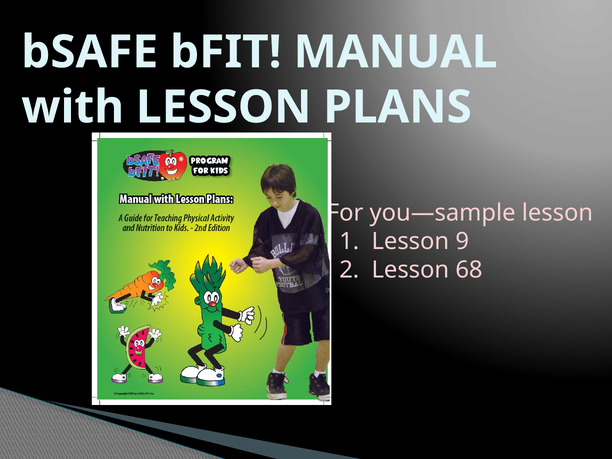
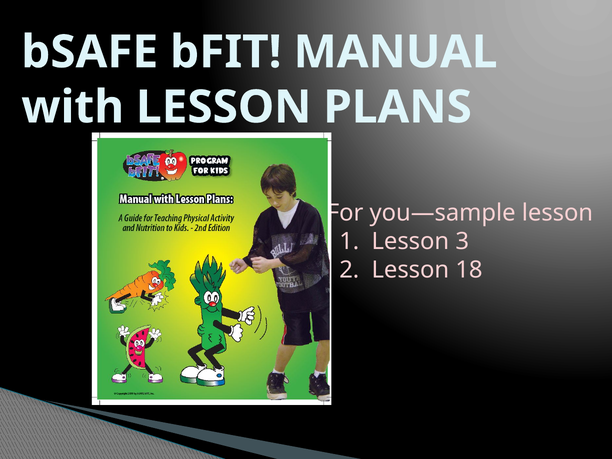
9: 9 -> 3
68: 68 -> 18
